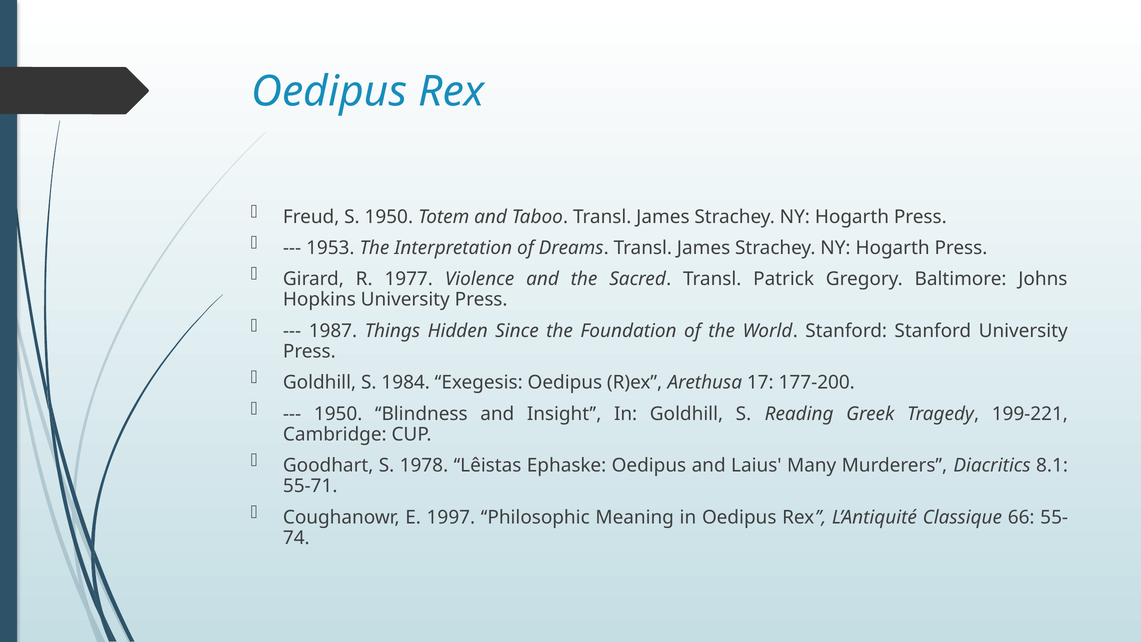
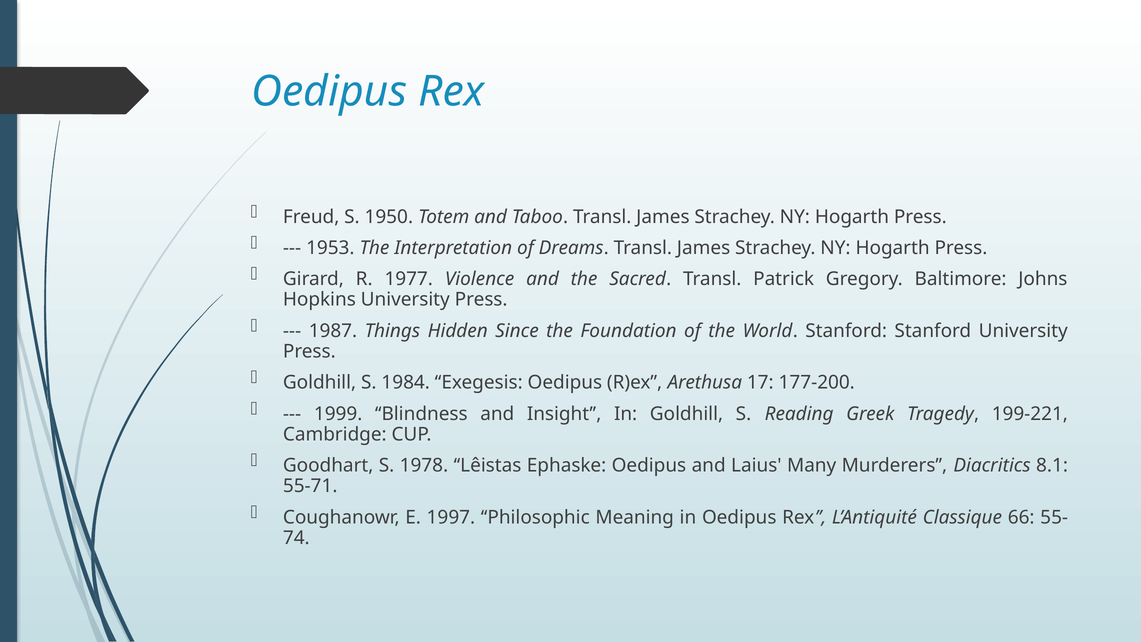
1950 at (338, 414): 1950 -> 1999
